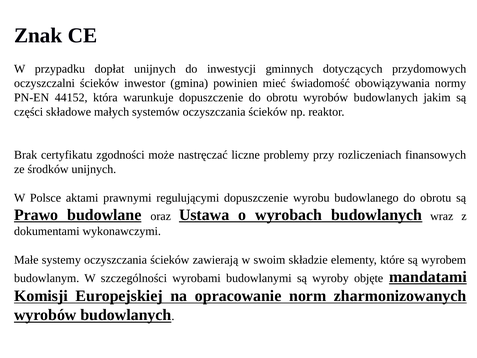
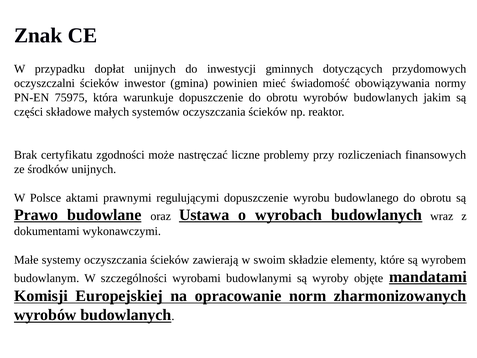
44152: 44152 -> 75975
